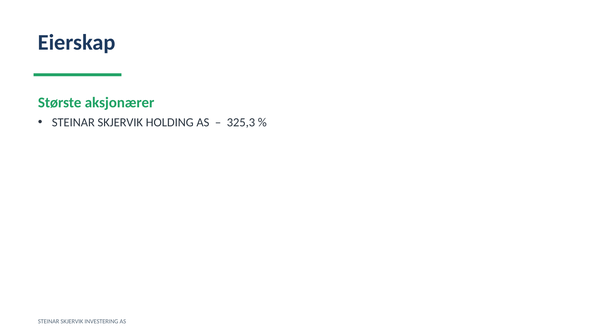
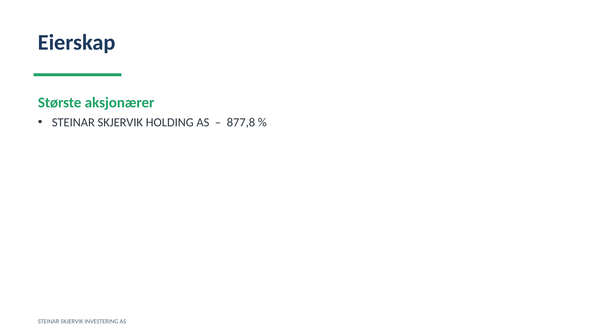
325,3: 325,3 -> 877,8
